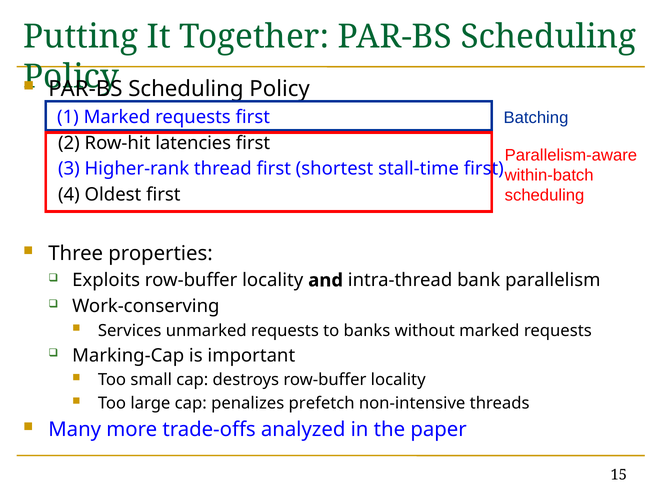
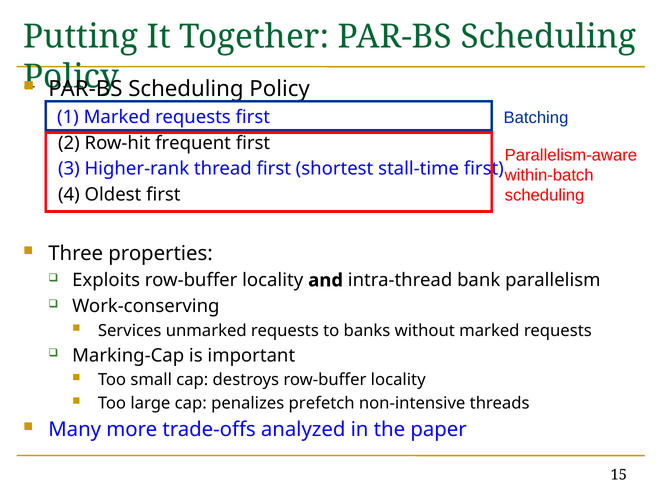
latencies: latencies -> frequent
